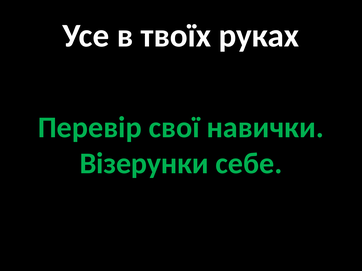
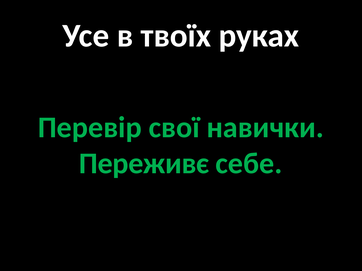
Візерунки: Візерунки -> Переживє
